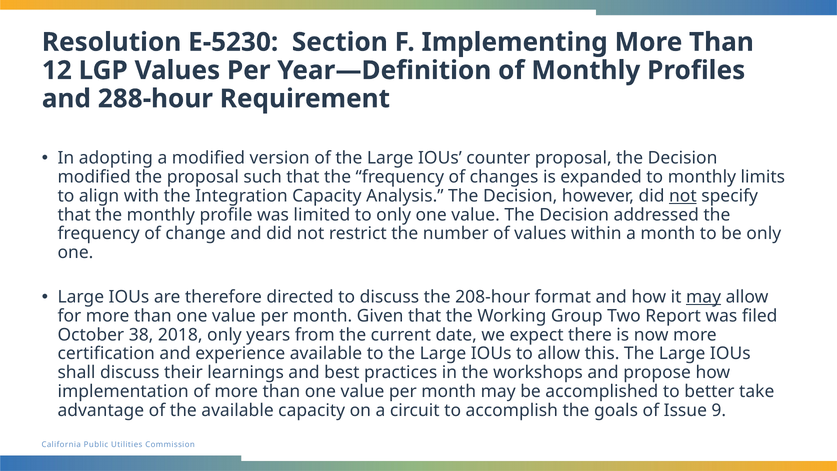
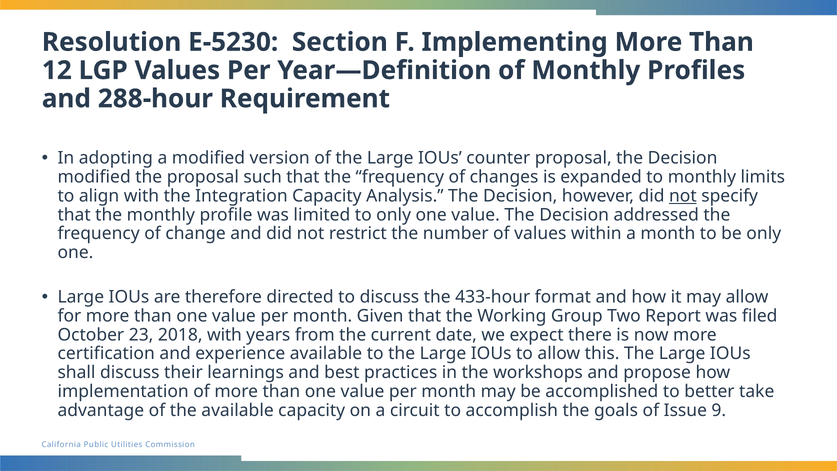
208-hour: 208-hour -> 433-hour
may at (704, 297) underline: present -> none
38: 38 -> 23
2018 only: only -> with
